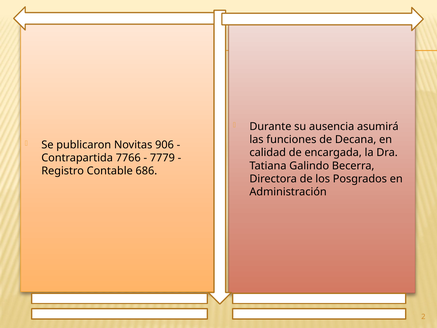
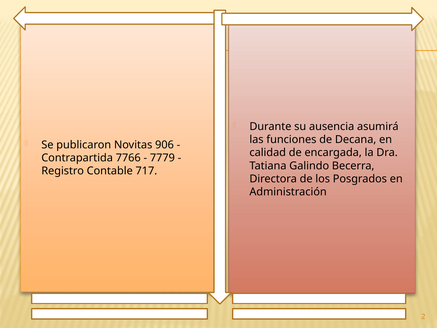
686: 686 -> 717
